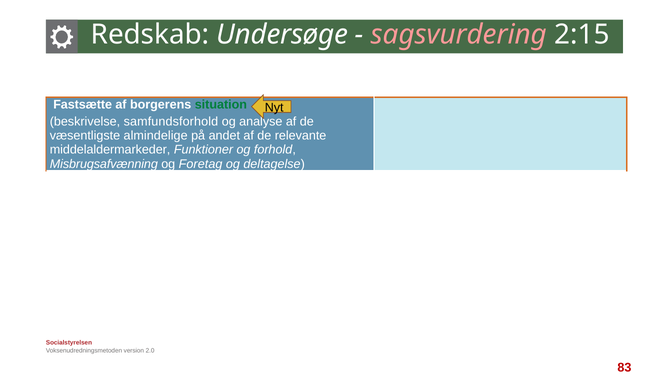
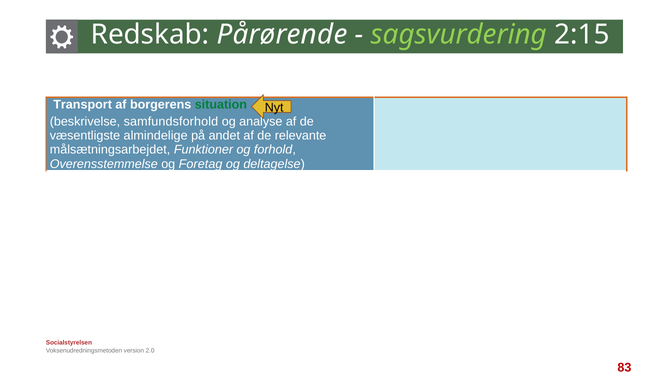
Undersøge: Undersøge -> Pårørende
sagsvurdering colour: pink -> light green
Fastsætte: Fastsætte -> Transport
middelaldermarkeder: middelaldermarkeder -> målsætningsarbejdet
Misbrugsafvænning: Misbrugsafvænning -> Overensstemmelse
